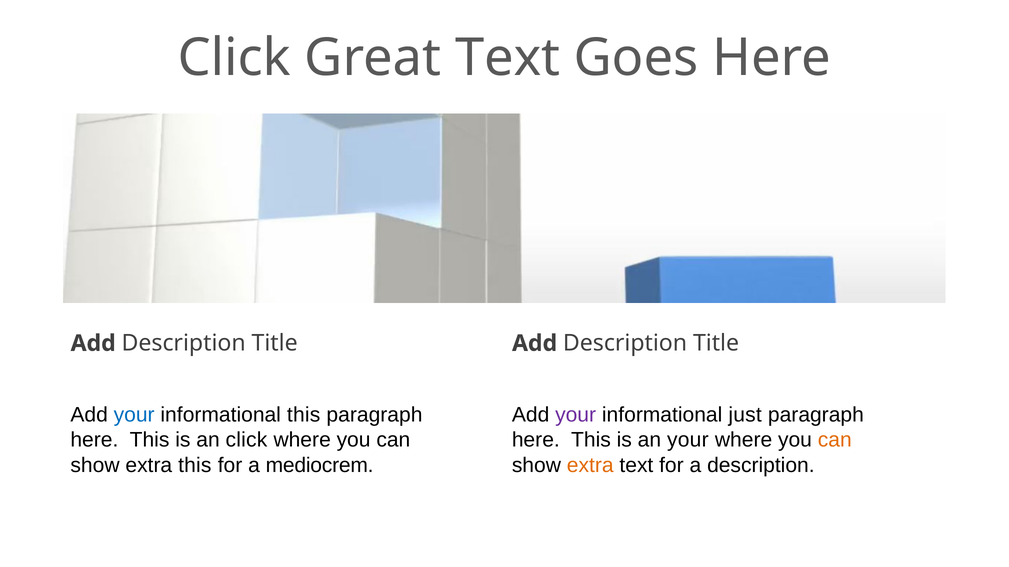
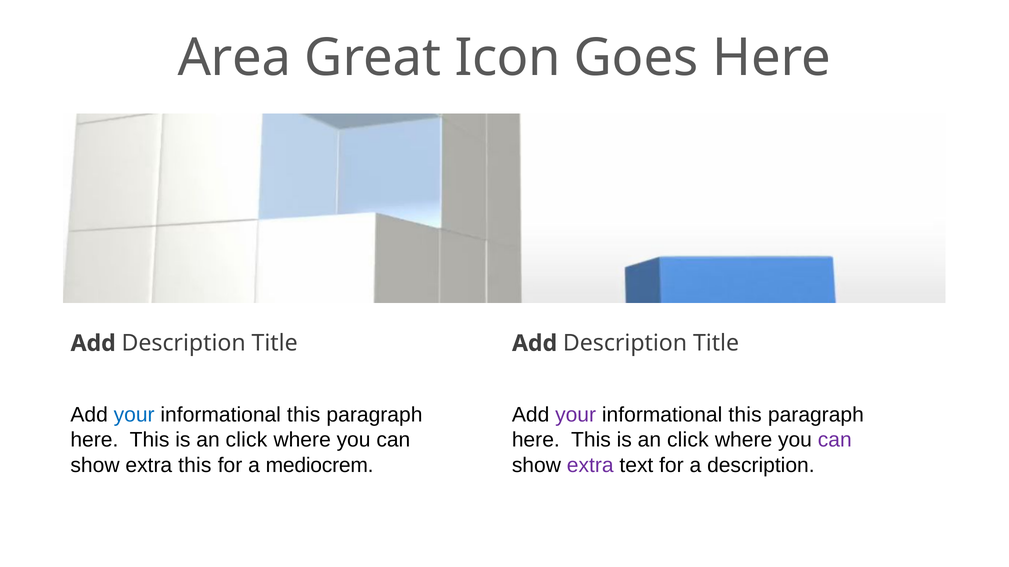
Click at (234, 58): Click -> Area
Great Text: Text -> Icon
just at (745, 415): just -> this
your at (688, 440): your -> click
can at (835, 440) colour: orange -> purple
extra at (590, 466) colour: orange -> purple
